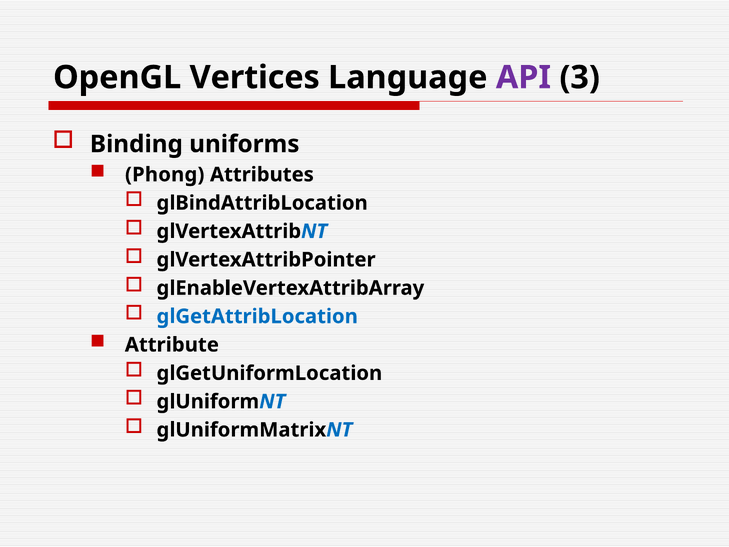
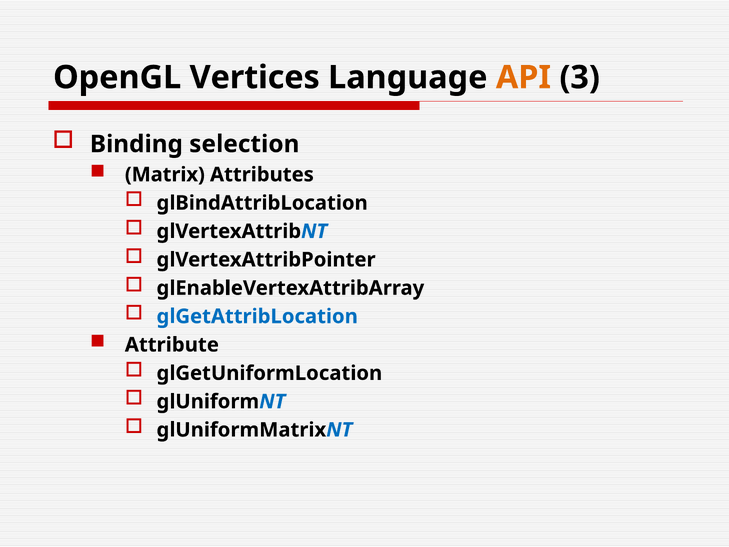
API colour: purple -> orange
uniforms: uniforms -> selection
Phong: Phong -> Matrix
